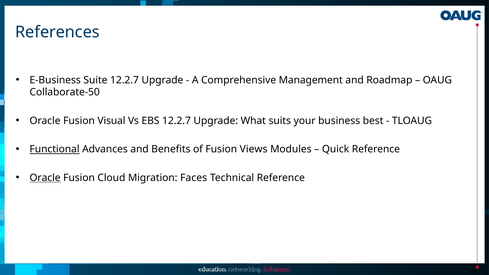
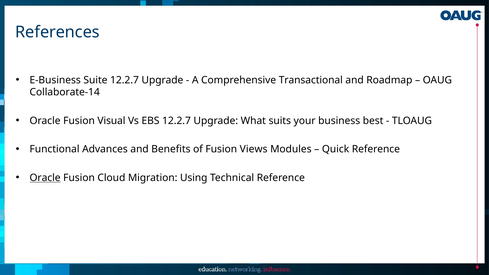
Management: Management -> Transactional
Collaborate-50: Collaborate-50 -> Collaborate-14
Functional underline: present -> none
Faces: Faces -> Using
